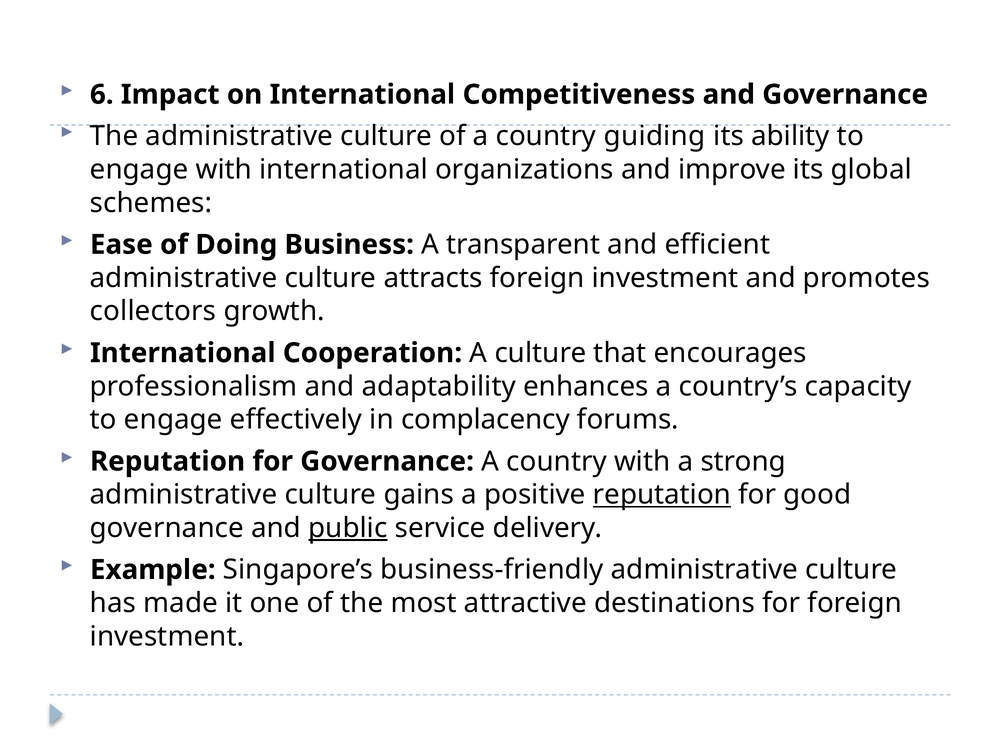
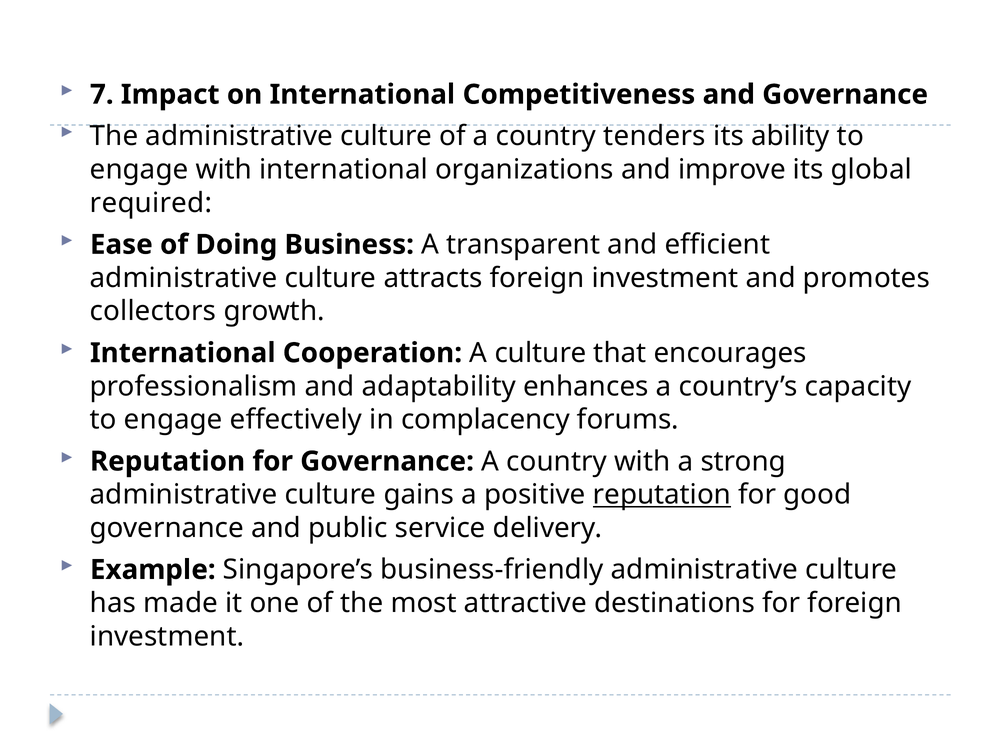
6: 6 -> 7
guiding: guiding -> tenders
schemes: schemes -> required
public underline: present -> none
